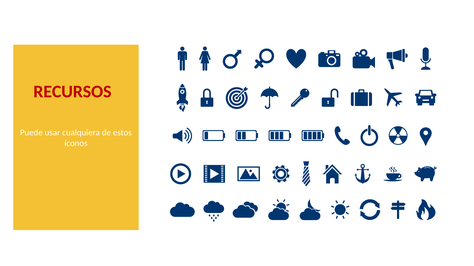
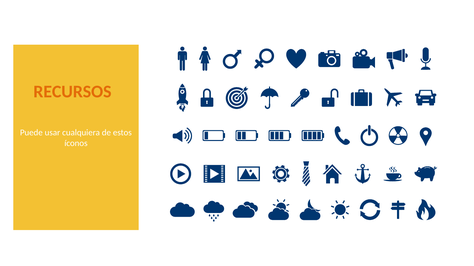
RECURSOS colour: red -> orange
